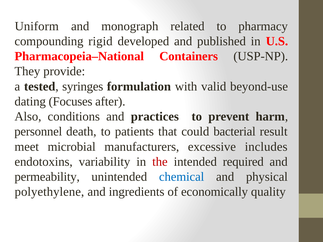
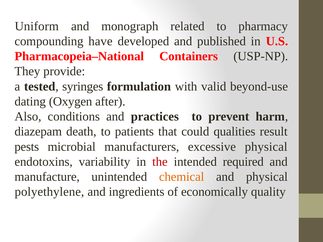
rigid: rigid -> have
Focuses: Focuses -> Oxygen
personnel: personnel -> diazepam
bacterial: bacterial -> qualities
meet: meet -> pests
excessive includes: includes -> physical
permeability: permeability -> manufacture
chemical colour: blue -> orange
